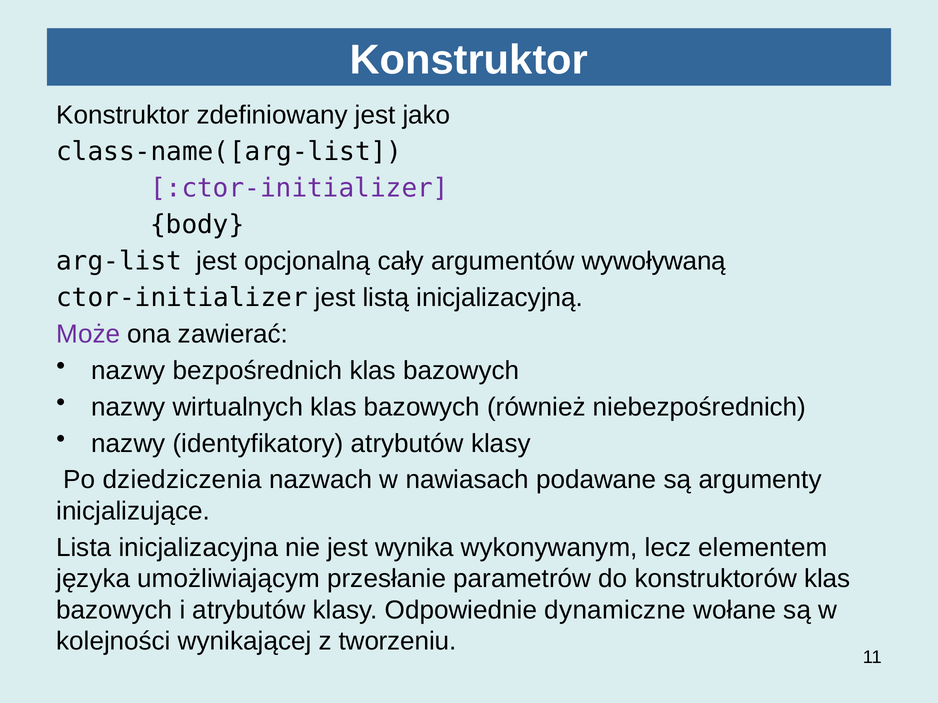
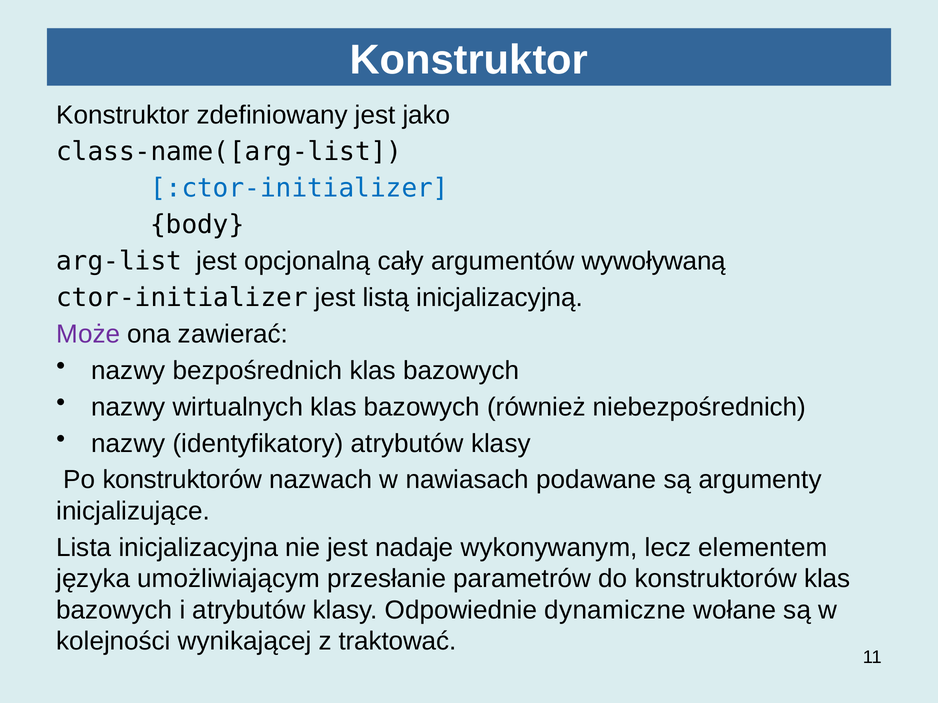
:ctor-initializer colour: purple -> blue
Po dziedziczenia: dziedziczenia -> konstruktorów
wynika: wynika -> nadaje
tworzeniu: tworzeniu -> traktować
